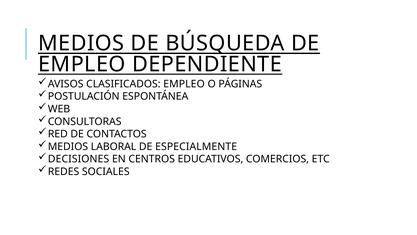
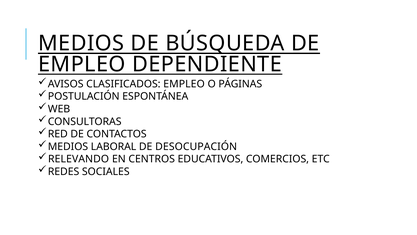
ESPECIALMENTE: ESPECIALMENTE -> DESOCUPACIÓN
DECISIONES: DECISIONES -> RELEVANDO
